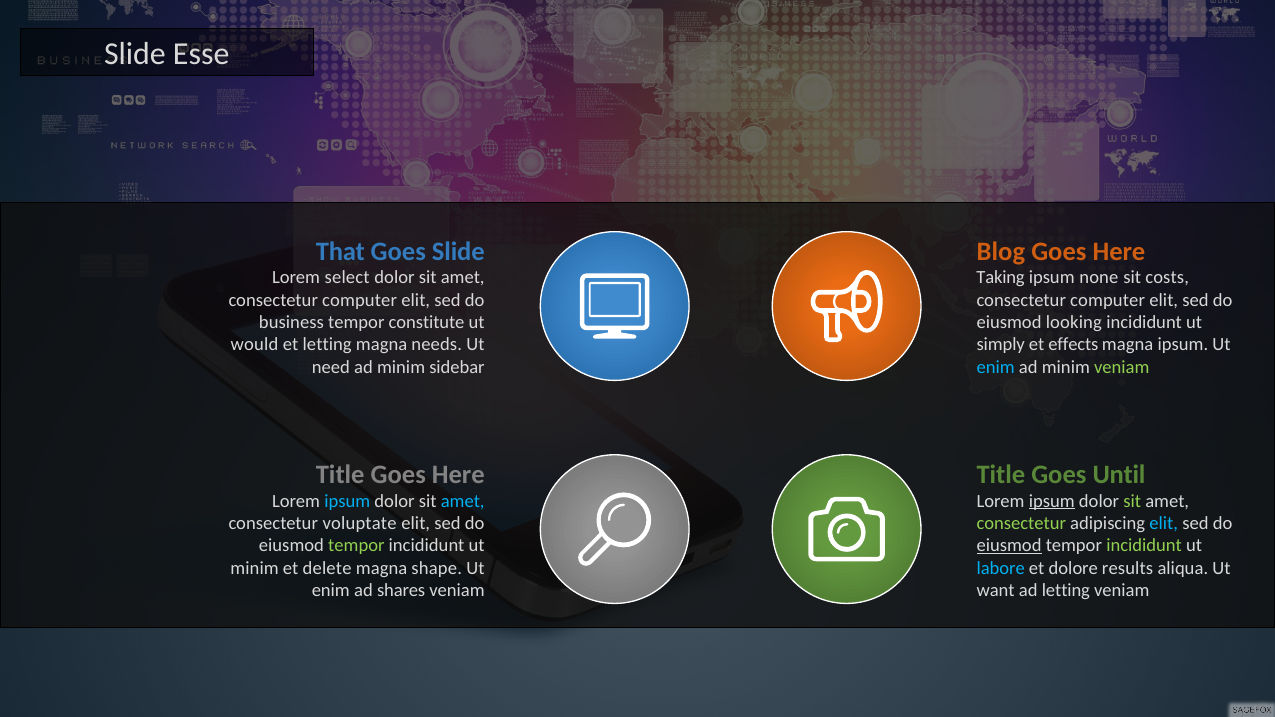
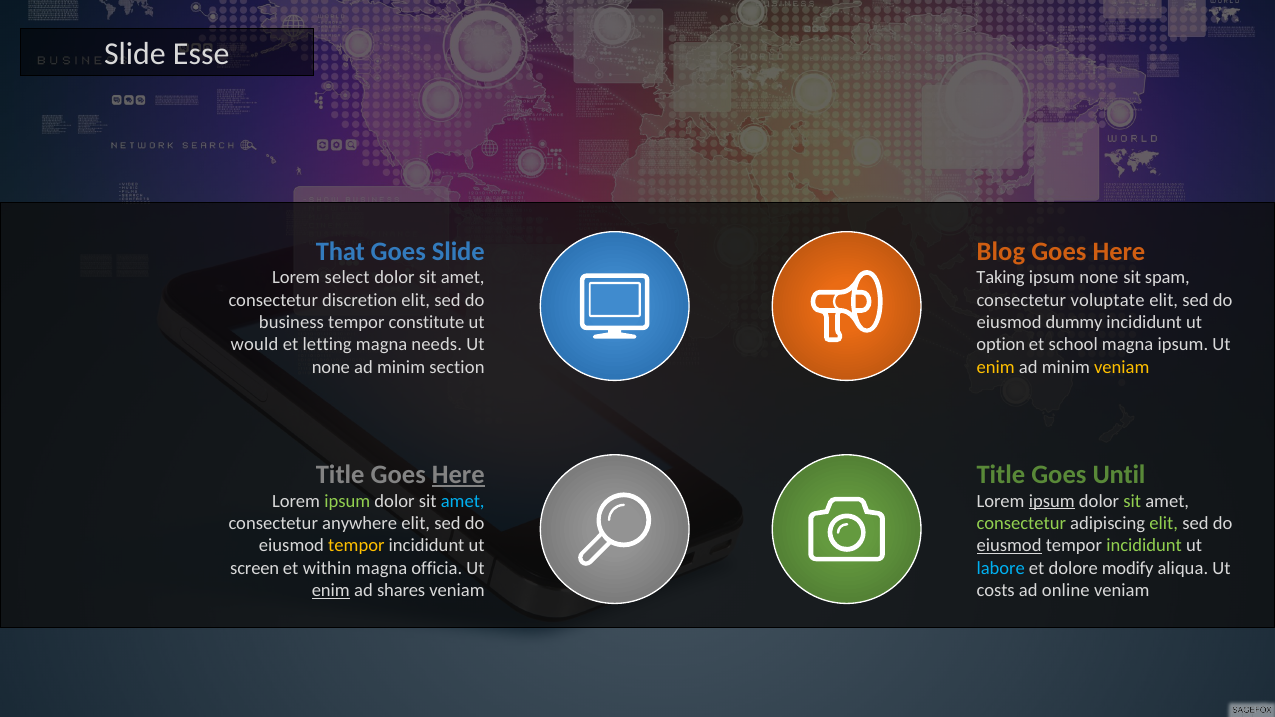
costs: costs -> spam
computer at (360, 300): computer -> discretion
computer at (1108, 300): computer -> voluptate
looking: looking -> dummy
simply: simply -> option
effects: effects -> school
need at (331, 367): need -> none
sidebar: sidebar -> section
enim at (996, 367) colour: light blue -> yellow
veniam at (1122, 367) colour: light green -> yellow
Here at (458, 475) underline: none -> present
ipsum at (347, 501) colour: light blue -> light green
voluptate: voluptate -> anywhere
elit at (1164, 523) colour: light blue -> light green
tempor at (356, 546) colour: light green -> yellow
minim at (255, 568): minim -> screen
delete: delete -> within
shape: shape -> officia
results: results -> modify
enim at (331, 590) underline: none -> present
want: want -> costs
ad letting: letting -> online
